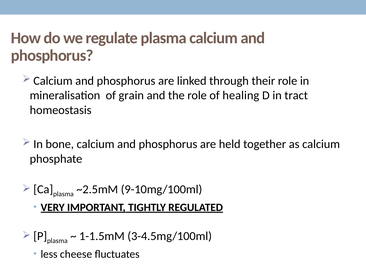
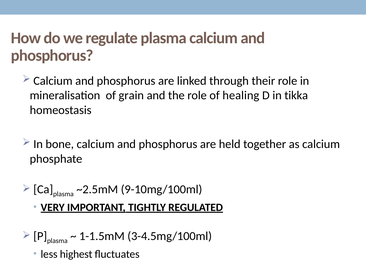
tract: tract -> tikka
cheese: cheese -> highest
